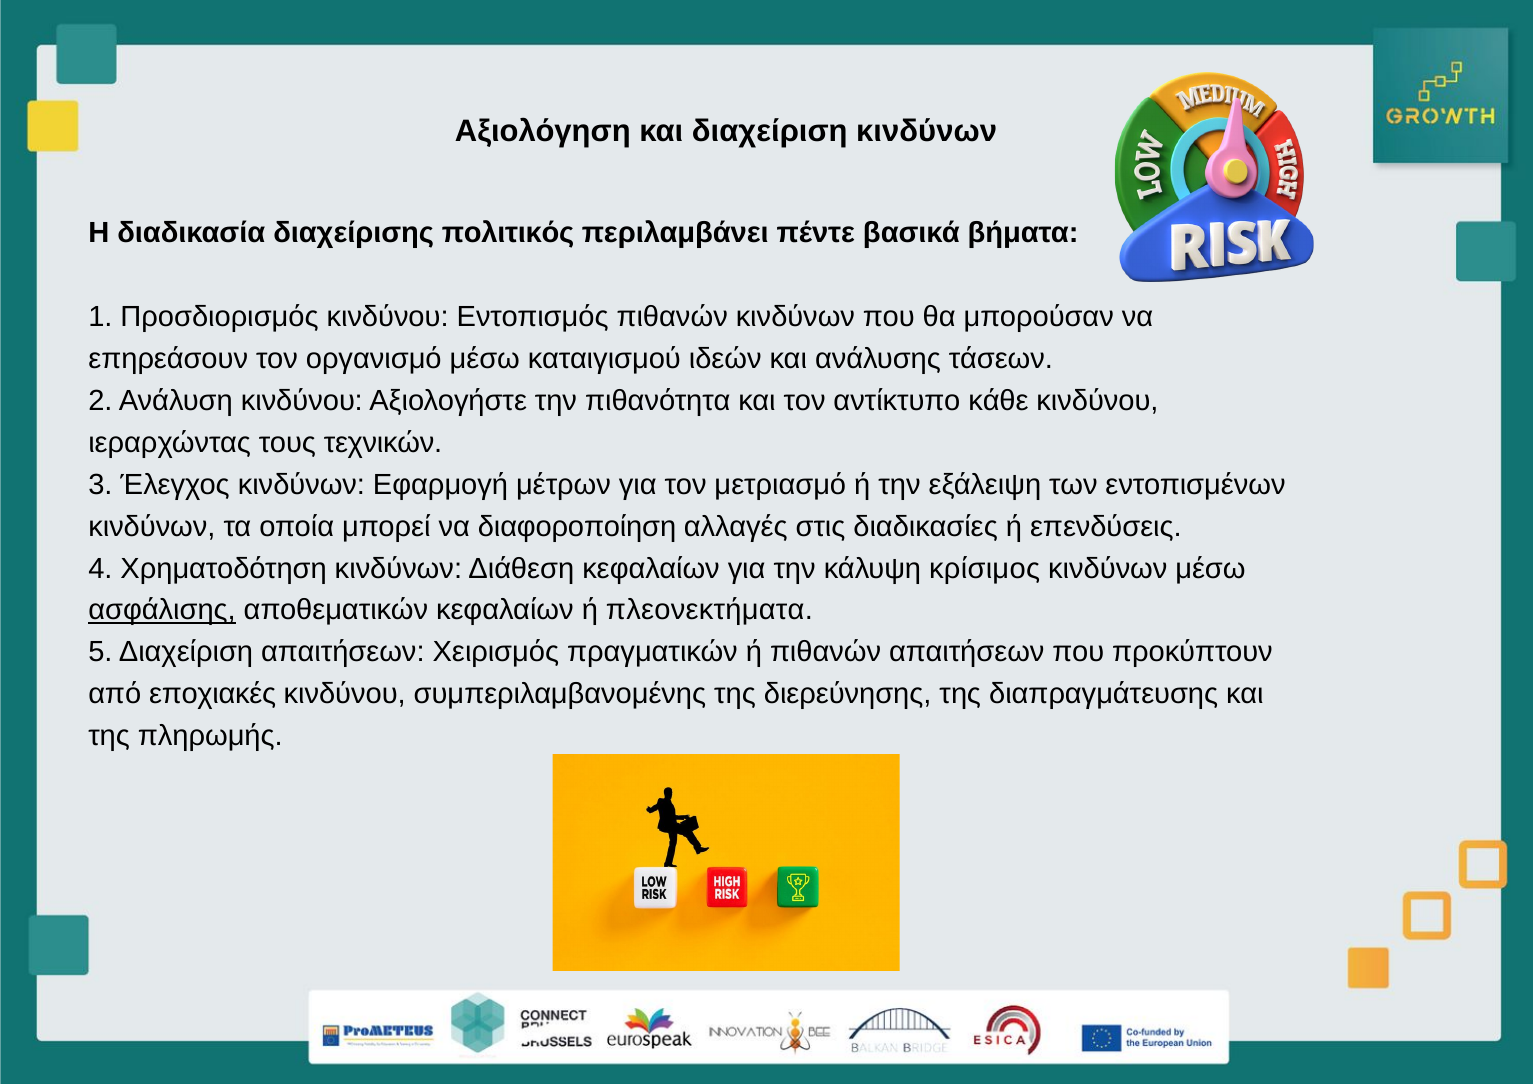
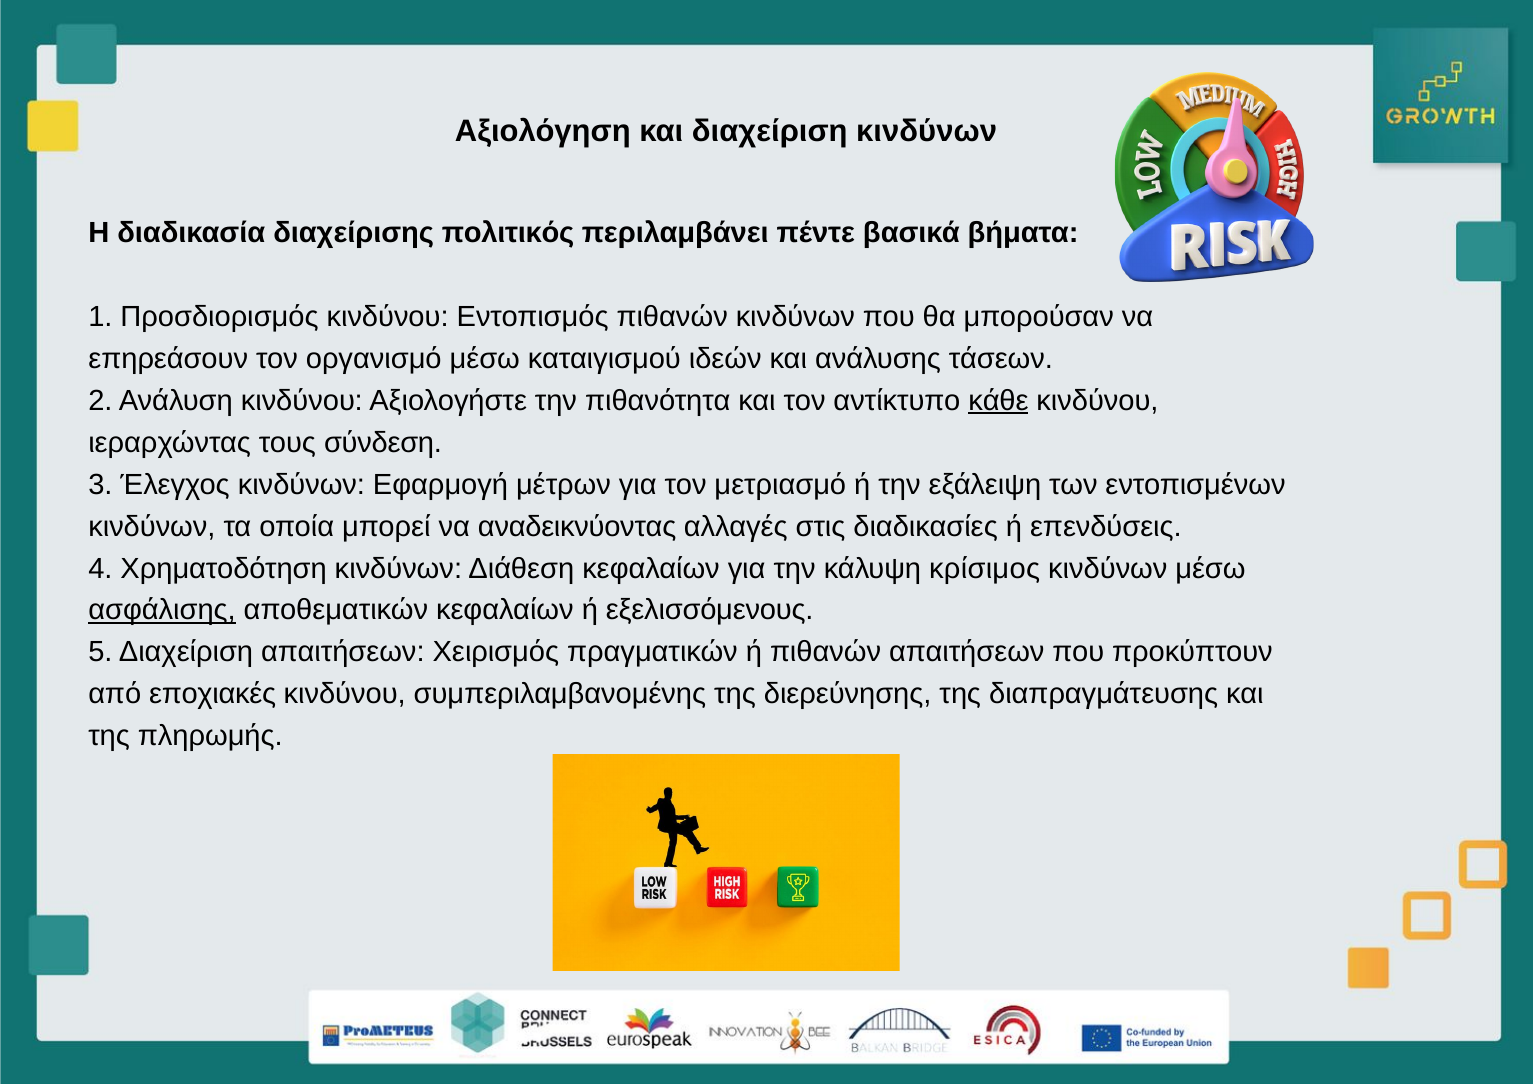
κάθε underline: none -> present
τεχνικών: τεχνικών -> σύνδεση
διαφοροποίηση: διαφοροποίηση -> αναδεικνύοντας
πλεονεκτήματα: πλεονεκτήματα -> εξελισσόμενους
